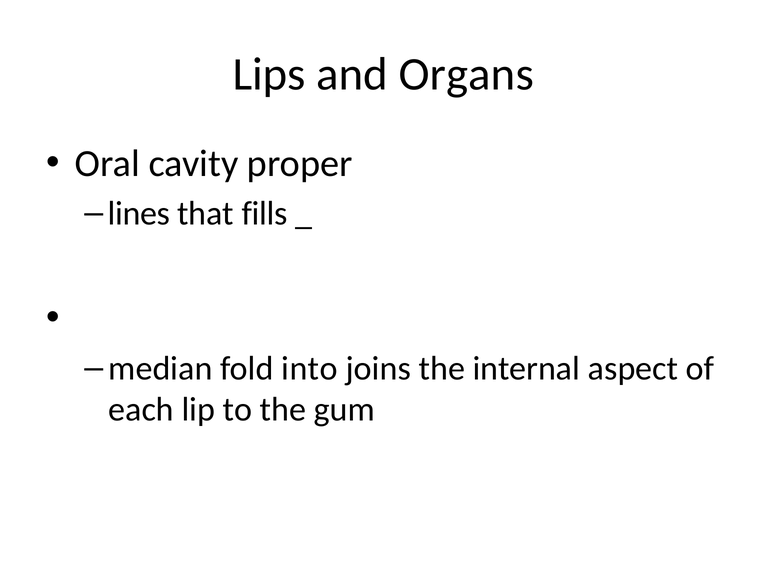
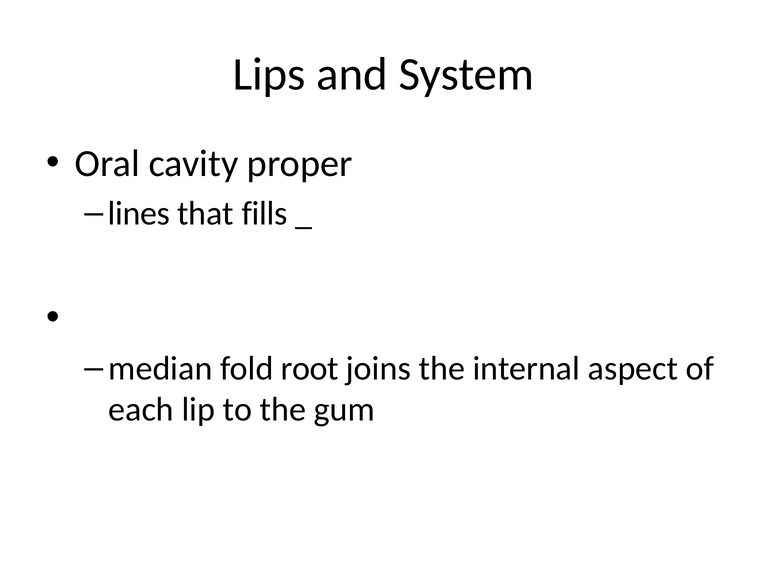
Organs: Organs -> System
into: into -> root
